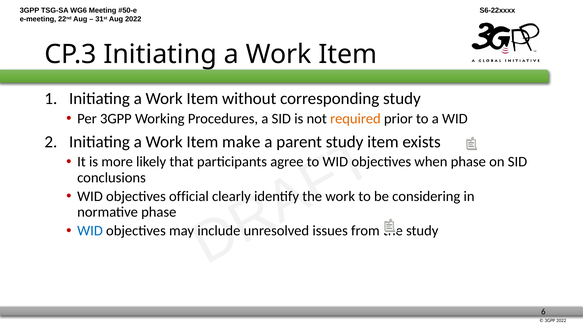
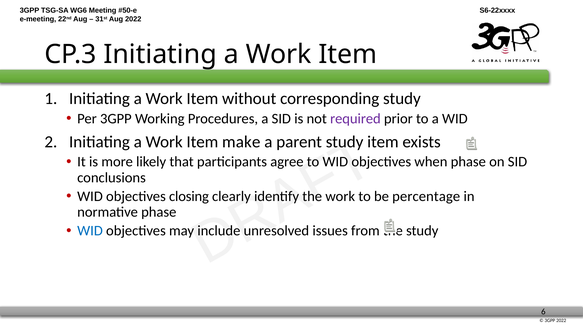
required colour: orange -> purple
official: official -> closing
considering: considering -> percentage
